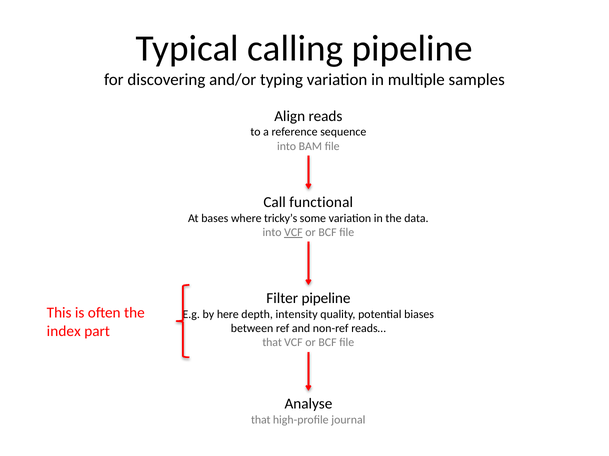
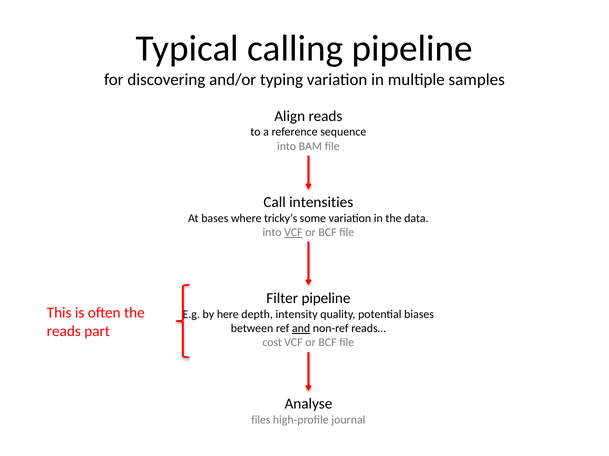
functional: functional -> intensities
and underline: none -> present
index at (64, 332): index -> reads
that at (272, 343): that -> cost
that at (261, 421): that -> files
